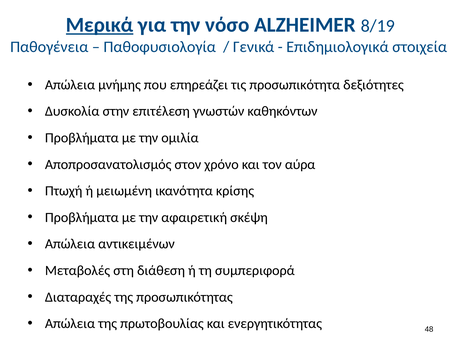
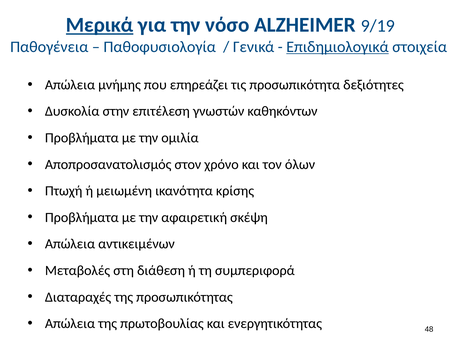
8/19: 8/19 -> 9/19
Επιδημιολογικά underline: none -> present
αύρα: αύρα -> όλων
